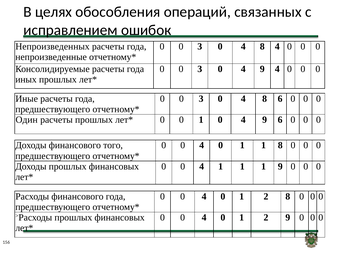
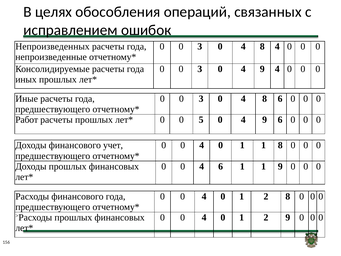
Один: Один -> Работ
0 0 1: 1 -> 5
того: того -> учет
4 1: 1 -> 6
